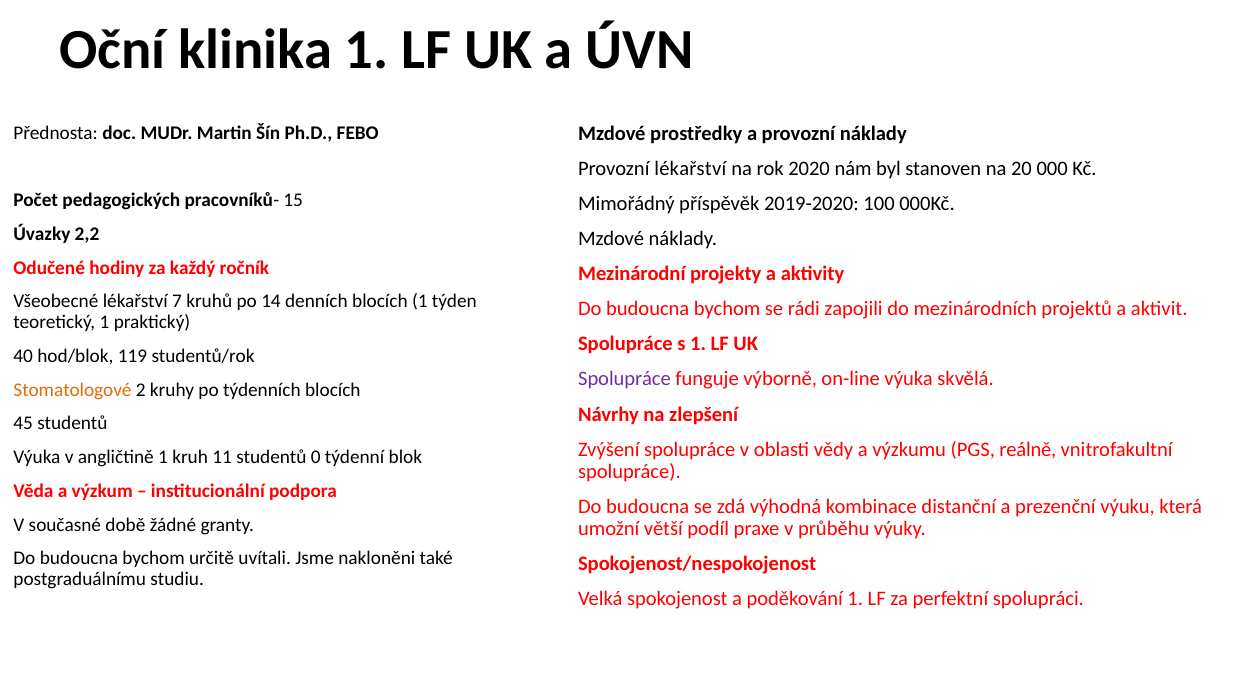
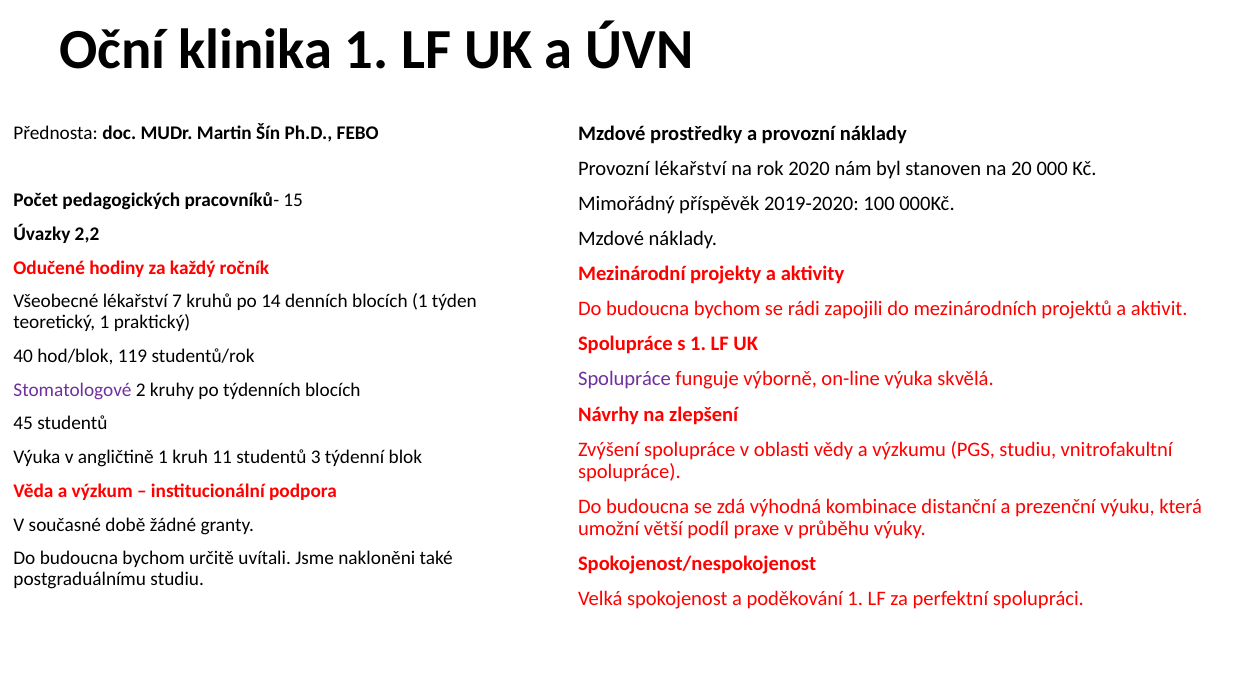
Stomatologové colour: orange -> purple
PGS reálně: reálně -> studiu
0: 0 -> 3
